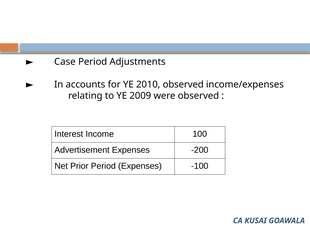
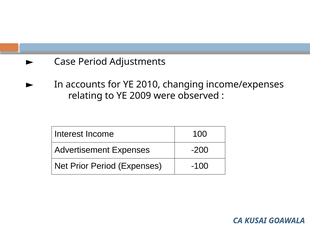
2010 observed: observed -> changing
